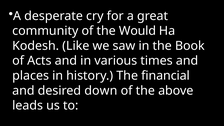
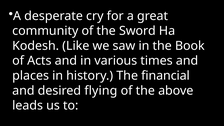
Would: Would -> Sword
down: down -> flying
